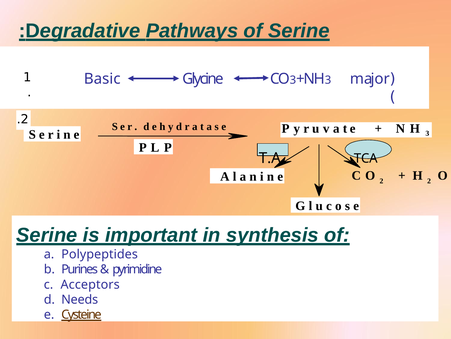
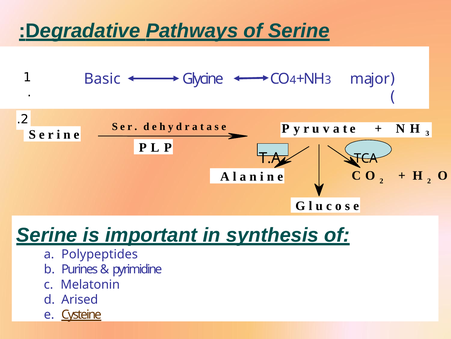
3 at (293, 80): 3 -> 4
Acceptors: Acceptors -> Melatonin
Needs: Needs -> Arised
